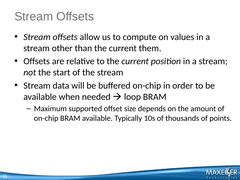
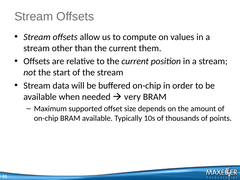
loop: loop -> very
